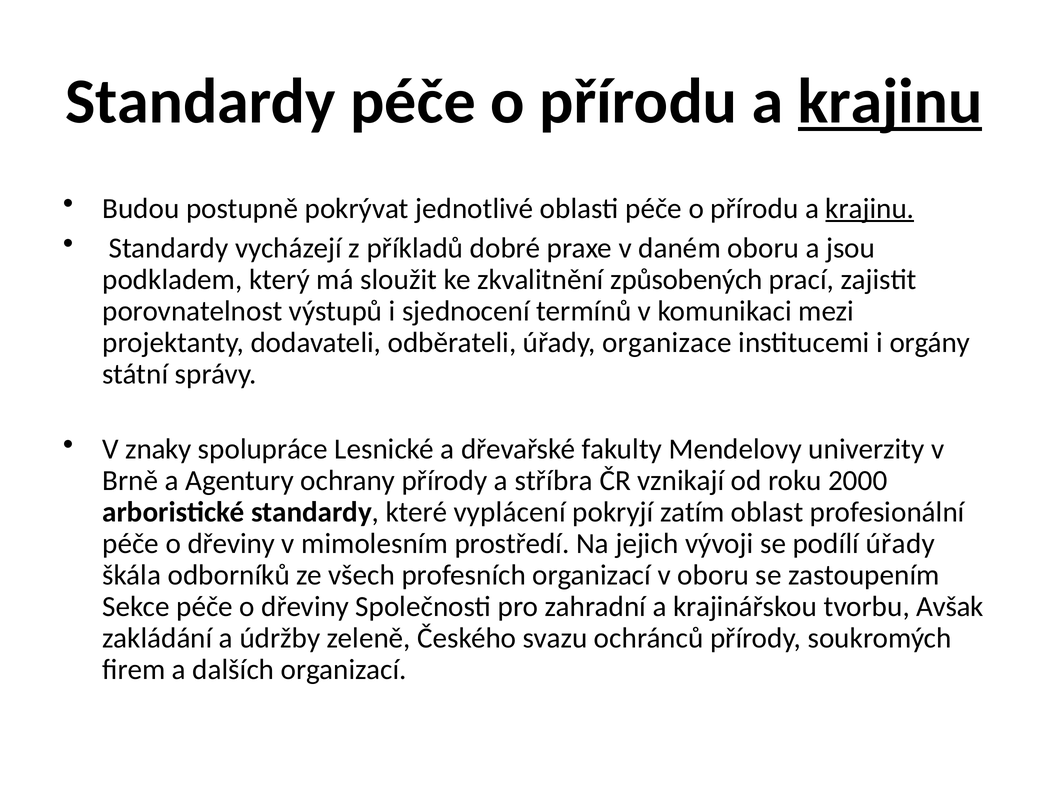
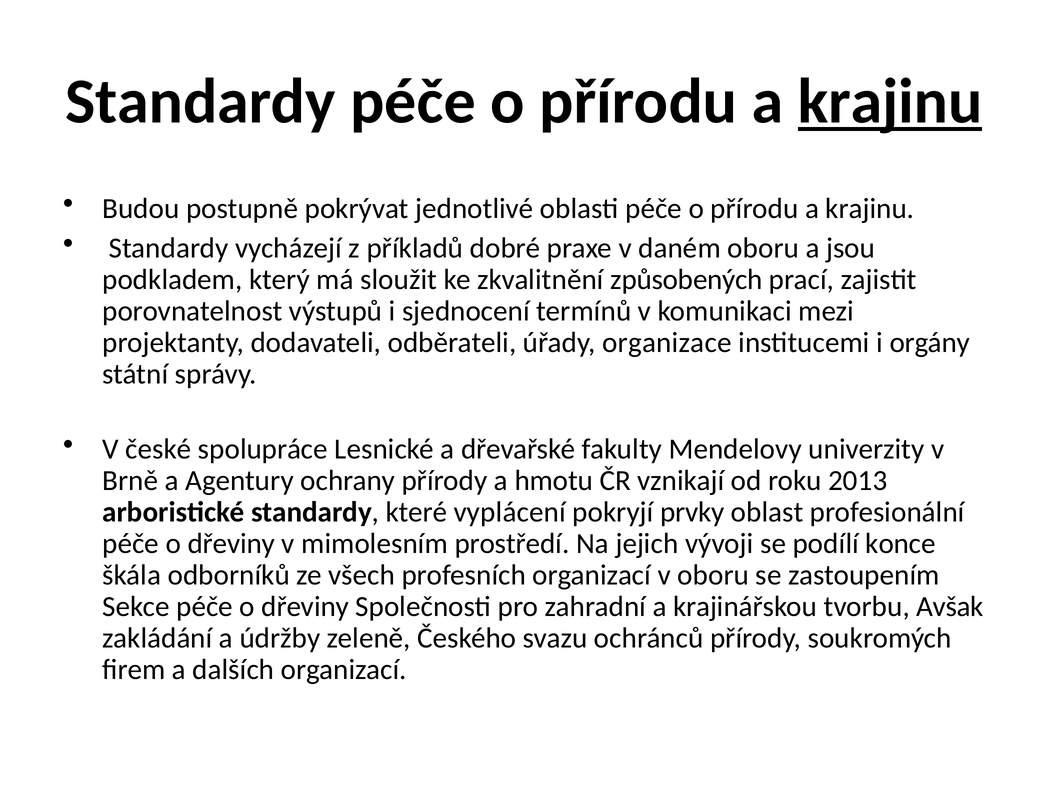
krajinu at (870, 208) underline: present -> none
znaky: znaky -> české
stříbra: stříbra -> hmotu
2000: 2000 -> 2013
zatím: zatím -> prvky
podílí úřady: úřady -> konce
